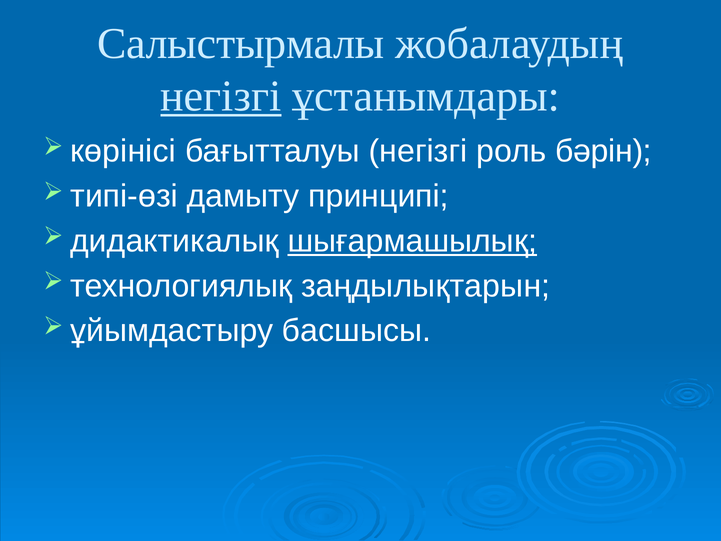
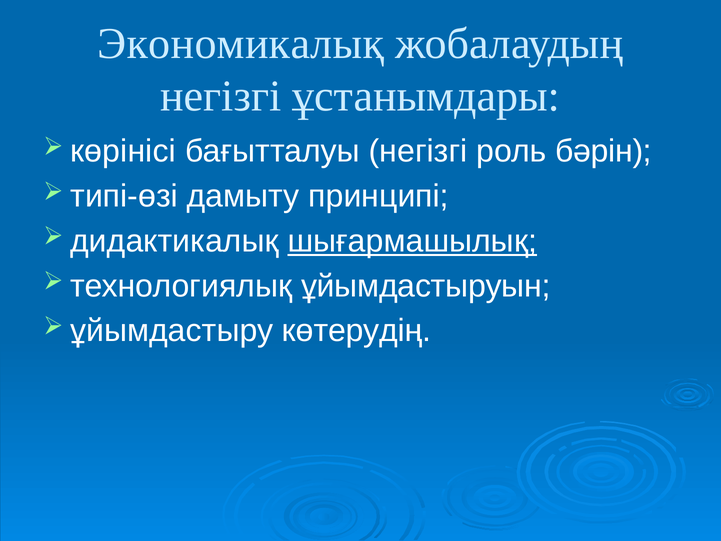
Салыстырмалы: Салыстырмалы -> Экономикалық
негізгі at (221, 96) underline: present -> none
заңдылықтарын: заңдылықтарын -> ұйымдастыруын
басшысы: басшысы -> көтерудiң
